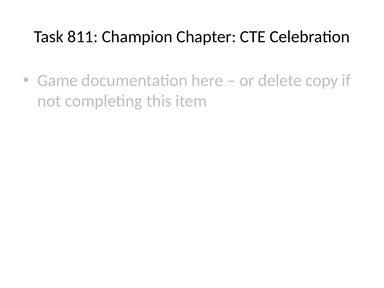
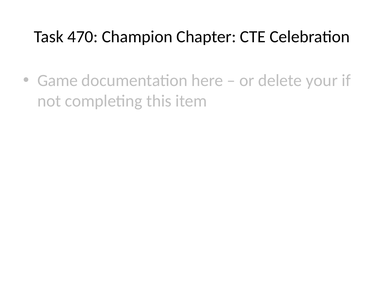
811: 811 -> 470
copy: copy -> your
